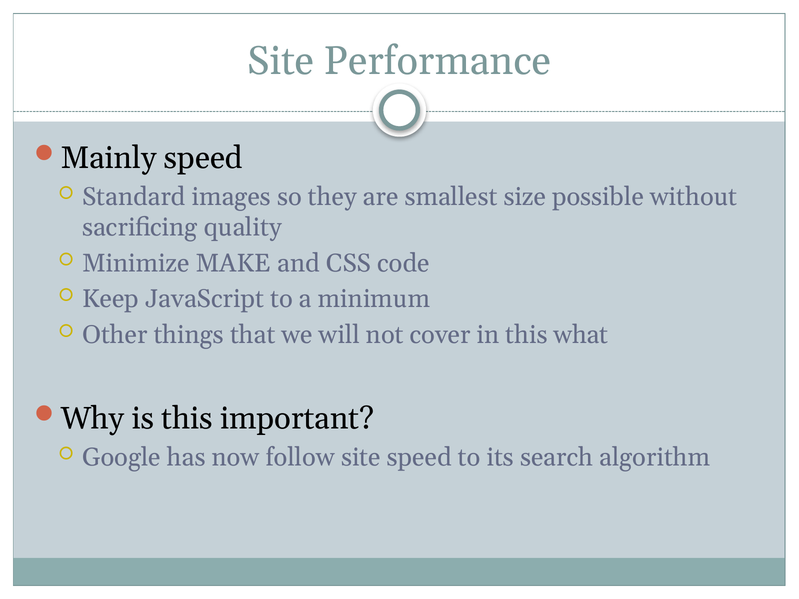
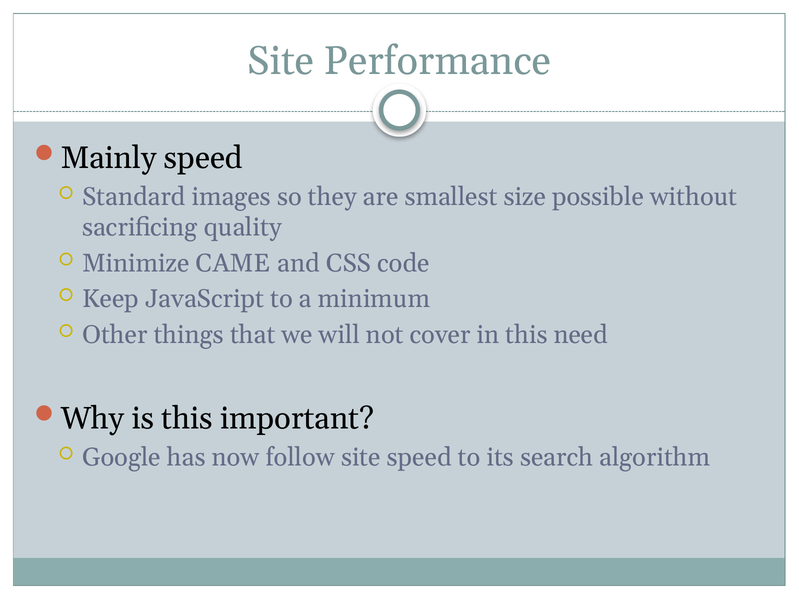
MAKE: MAKE -> CAME
what: what -> need
